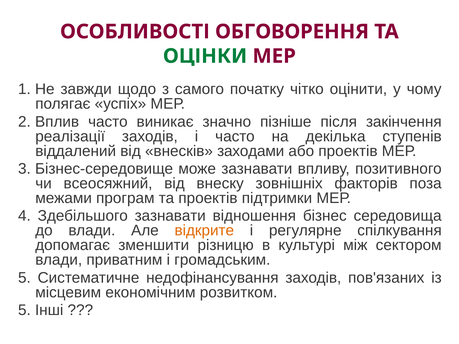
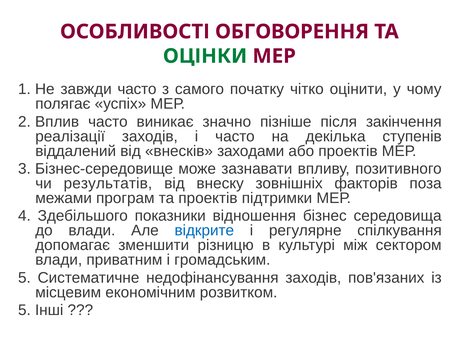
завжди щодо: щодо -> часто
всеосяжний: всеосяжний -> результатів
Здебільшого зазнавати: зазнавати -> показники
відкрите colour: orange -> blue
